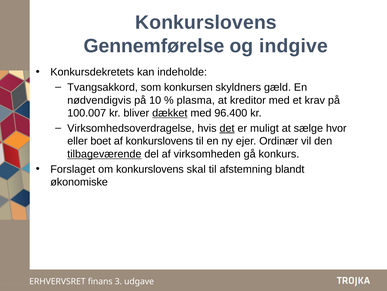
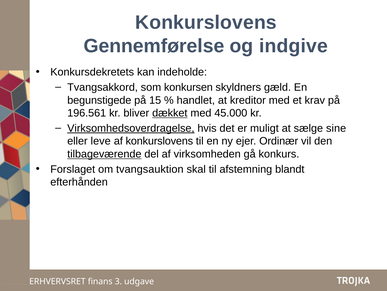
nødvendigvis: nødvendigvis -> begunstigede
10: 10 -> 15
plasma: plasma -> handlet
100.007: 100.007 -> 196.561
96.400: 96.400 -> 45.000
Virksomhedsoverdragelse underline: none -> present
det underline: present -> none
hvor: hvor -> sine
boet: boet -> leve
om konkurslovens: konkurslovens -> tvangsauktion
økonomiske: økonomiske -> efterhånden
